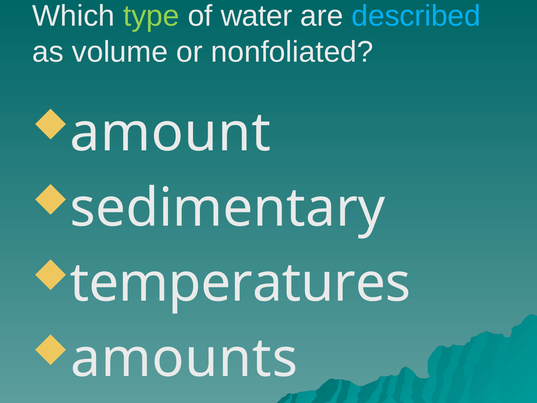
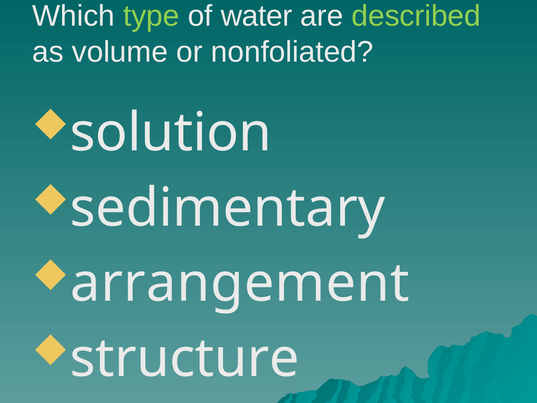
described colour: light blue -> light green
amount: amount -> solution
temperatures: temperatures -> arrangement
amounts: amounts -> structure
